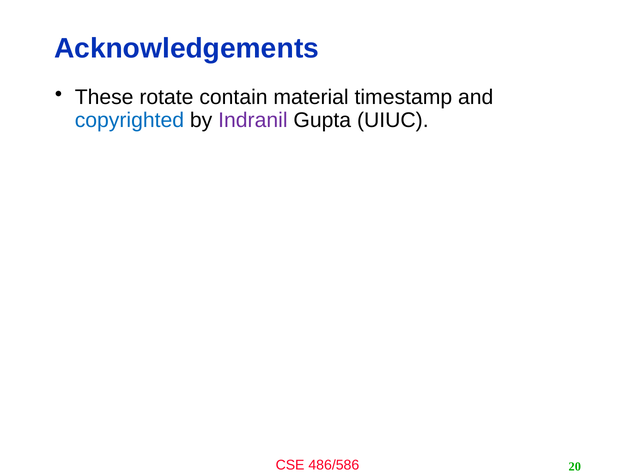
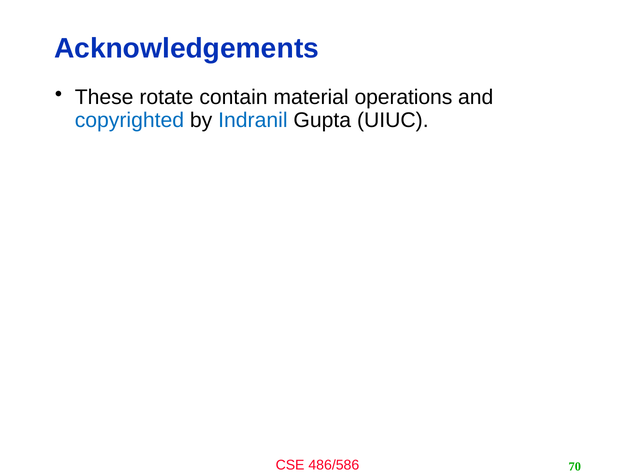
timestamp: timestamp -> operations
Indranil colour: purple -> blue
20: 20 -> 70
